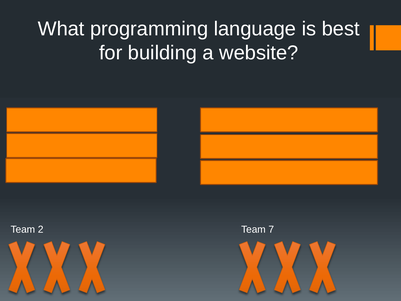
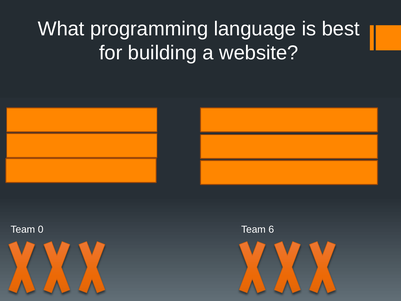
Team 2: 2 -> 0
7: 7 -> 6
